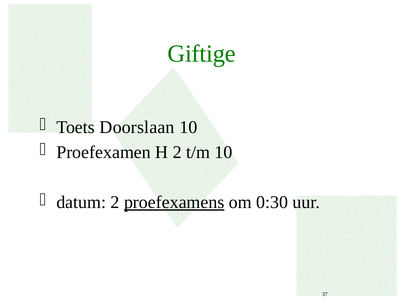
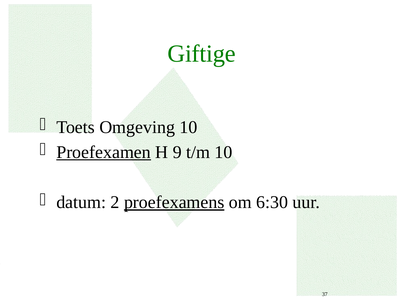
Doorslaan: Doorslaan -> Omgeving
Proefexamen underline: none -> present
H 2: 2 -> 9
0:30: 0:30 -> 6:30
